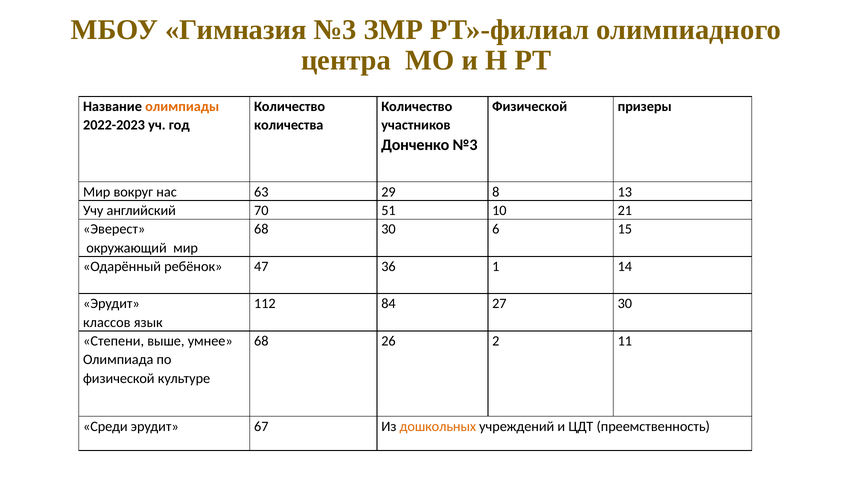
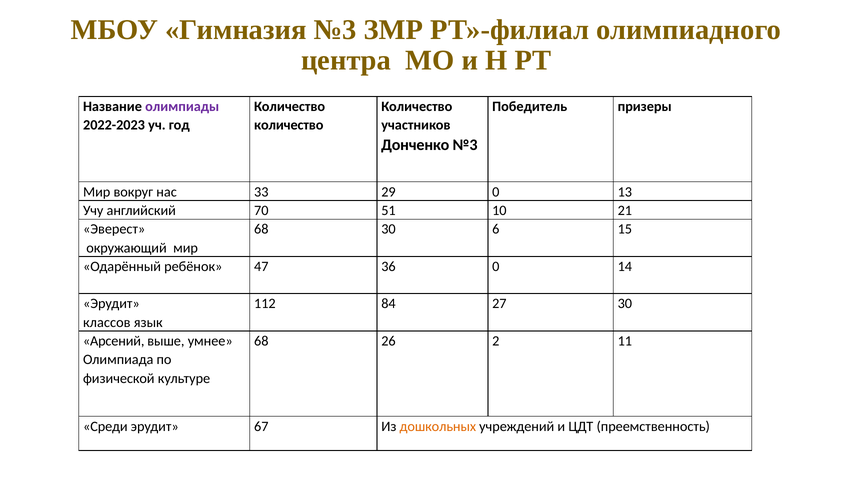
олимпиады colour: orange -> purple
Физической at (530, 106): Физической -> Победитель
количества at (289, 125): количества -> количество
63: 63 -> 33
29 8: 8 -> 0
36 1: 1 -> 0
Степени: Степени -> Арсений
